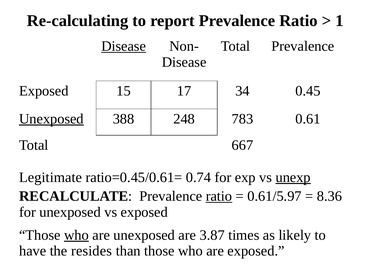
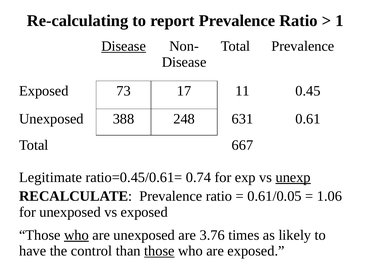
15: 15 -> 73
34: 34 -> 11
Unexposed at (51, 119) underline: present -> none
783: 783 -> 631
ratio at (219, 196) underline: present -> none
0.61/5.97: 0.61/5.97 -> 0.61/0.05
8.36: 8.36 -> 1.06
3.87: 3.87 -> 3.76
resides: resides -> control
those at (159, 251) underline: none -> present
